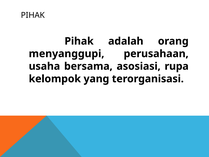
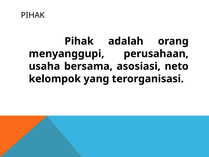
rupa: rupa -> neto
